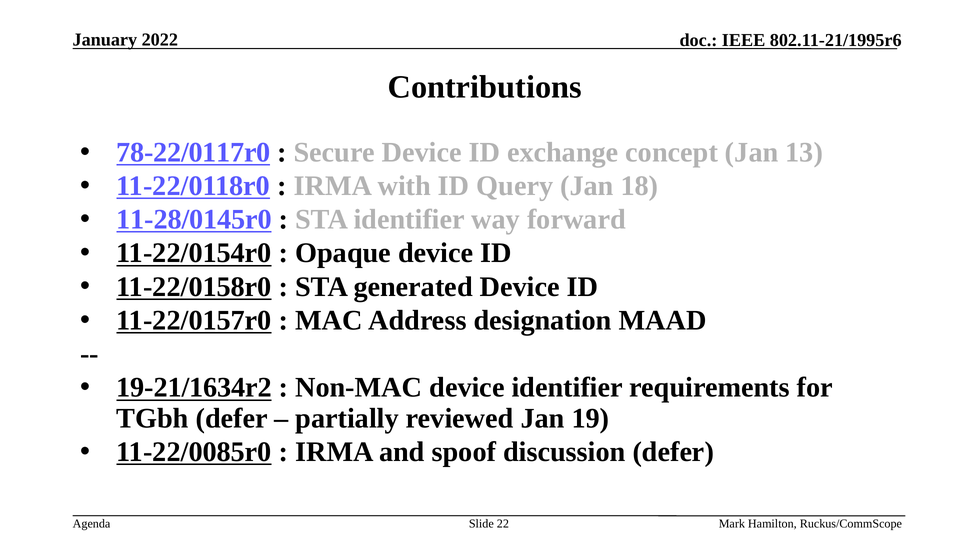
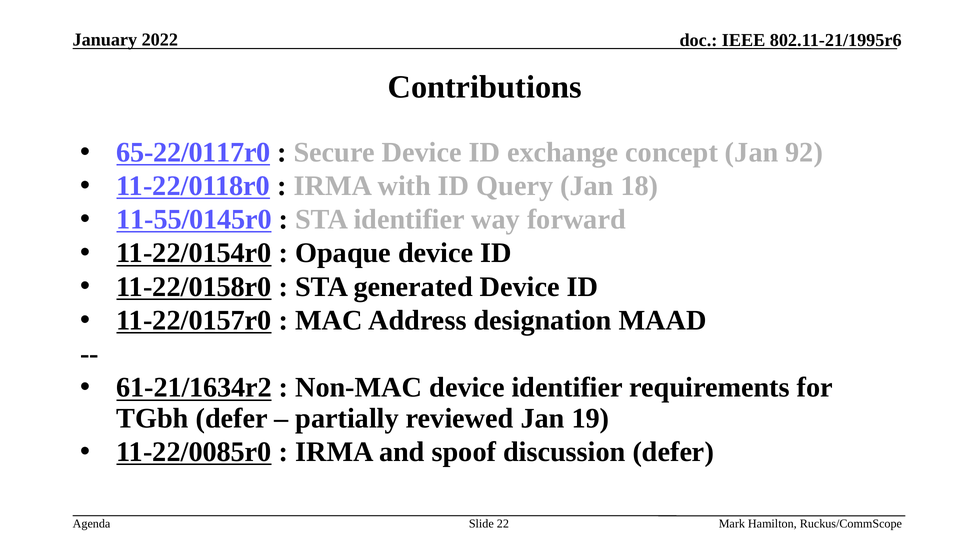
78-22/0117r0: 78-22/0117r0 -> 65-22/0117r0
13: 13 -> 92
11-28/0145r0: 11-28/0145r0 -> 11-55/0145r0
19-21/1634r2: 19-21/1634r2 -> 61-21/1634r2
